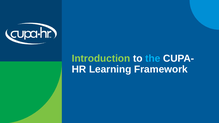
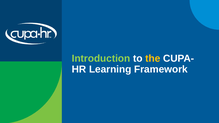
the colour: light blue -> yellow
